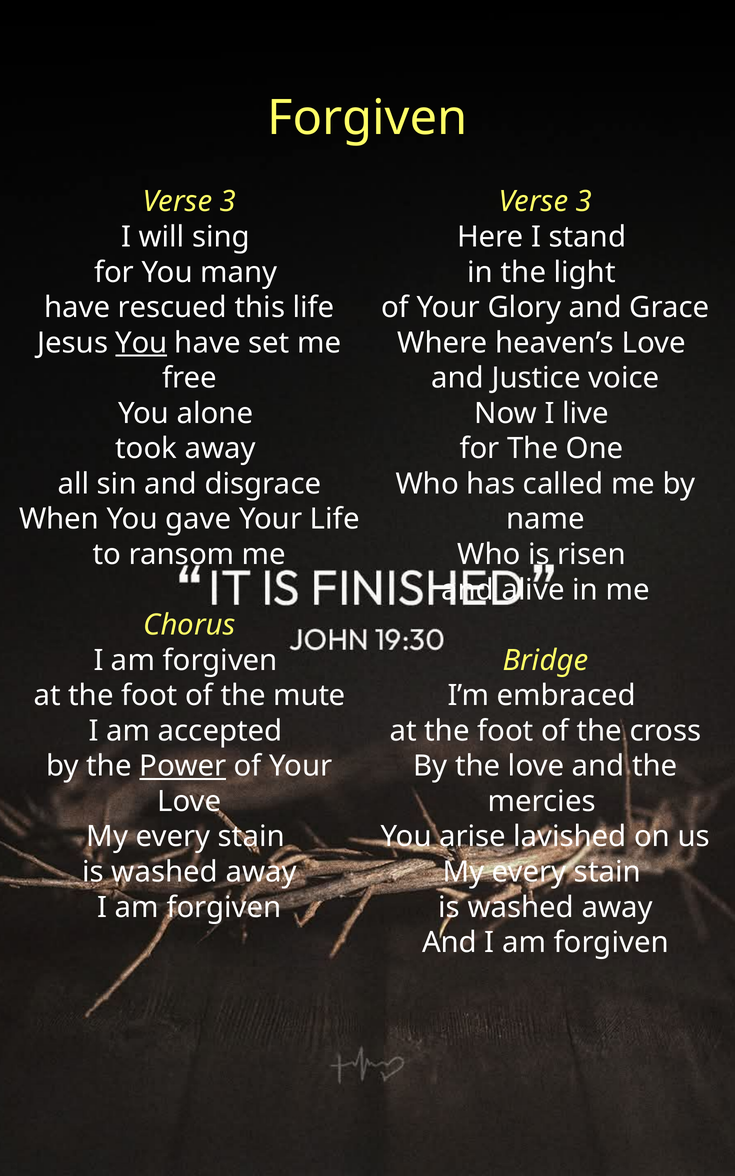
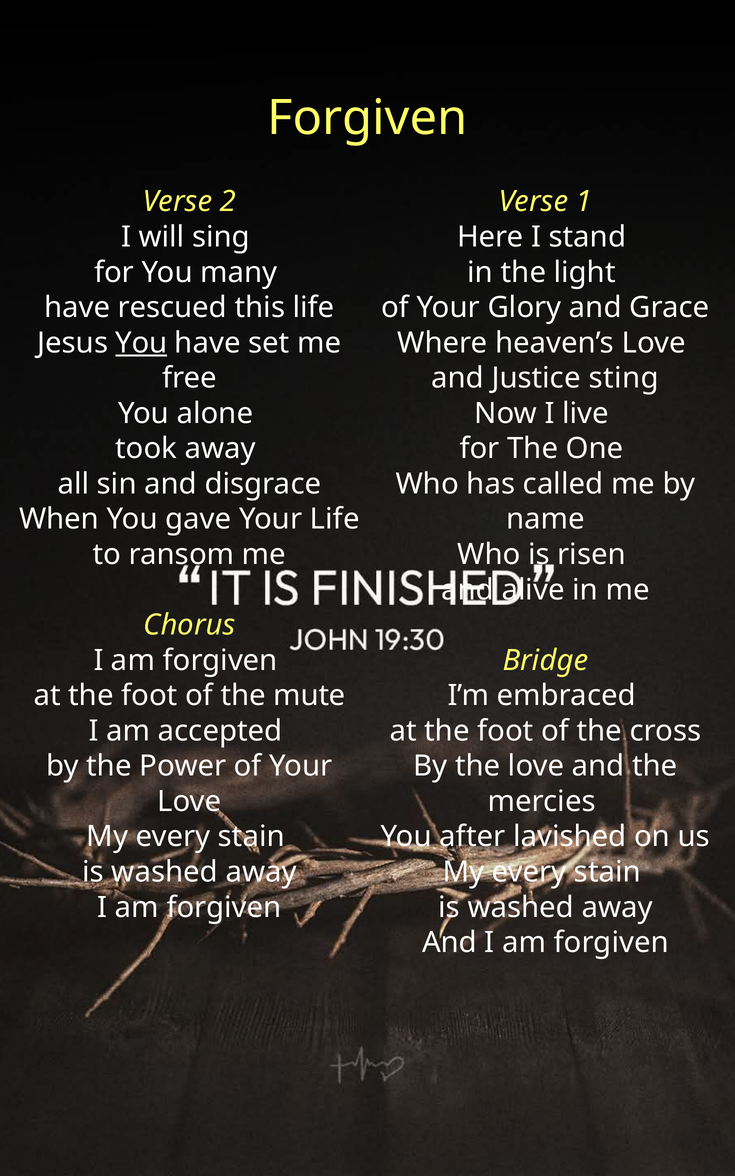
3 at (228, 202): 3 -> 2
3 at (584, 202): 3 -> 1
voice: voice -> sting
Power underline: present -> none
arise: arise -> after
